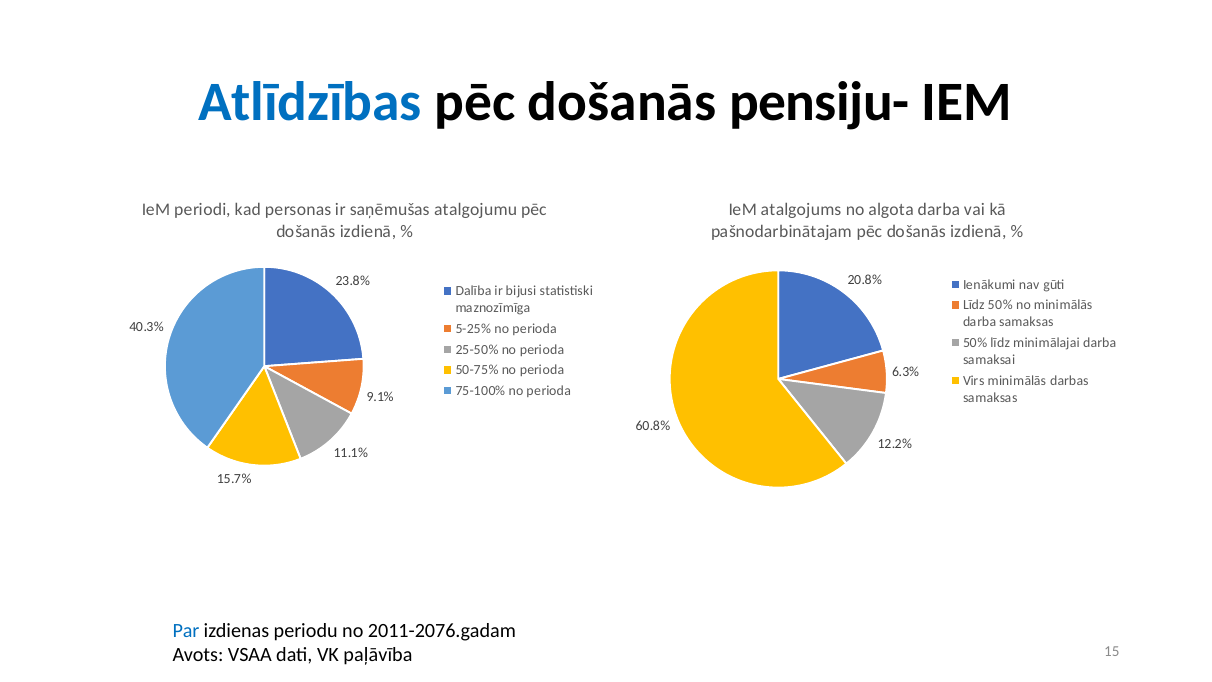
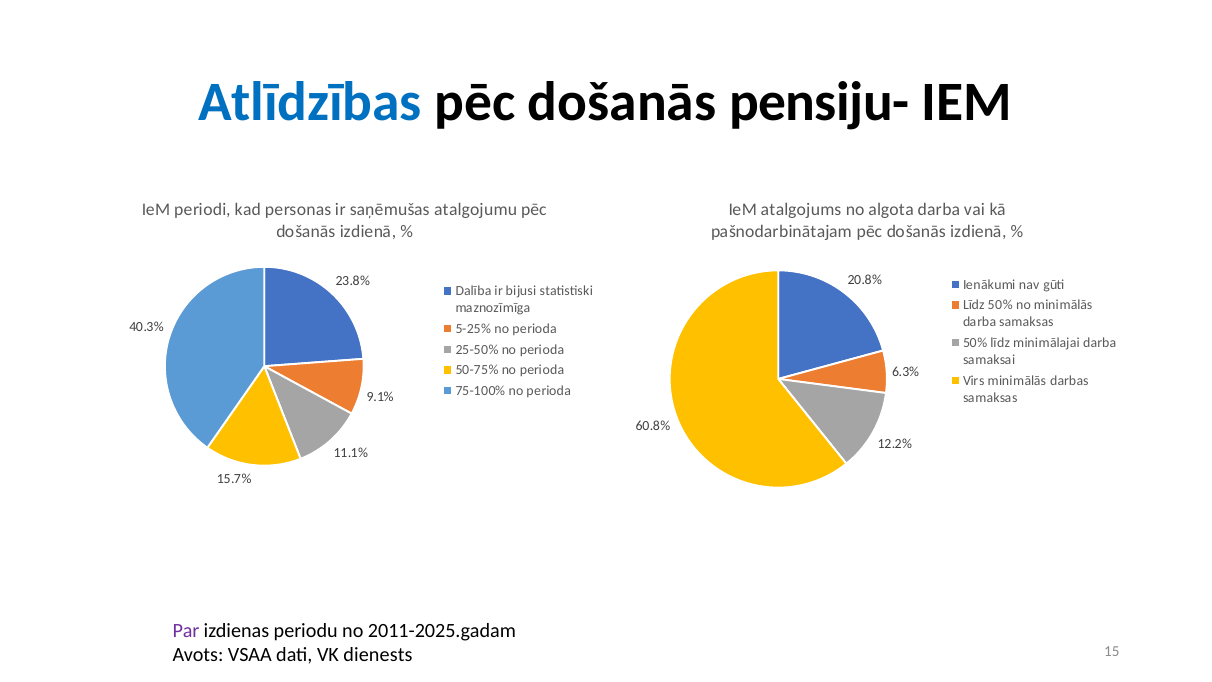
Par colour: blue -> purple
2011-2076.gadam: 2011-2076.gadam -> 2011-2025.gadam
paļāvība: paļāvība -> dienests
